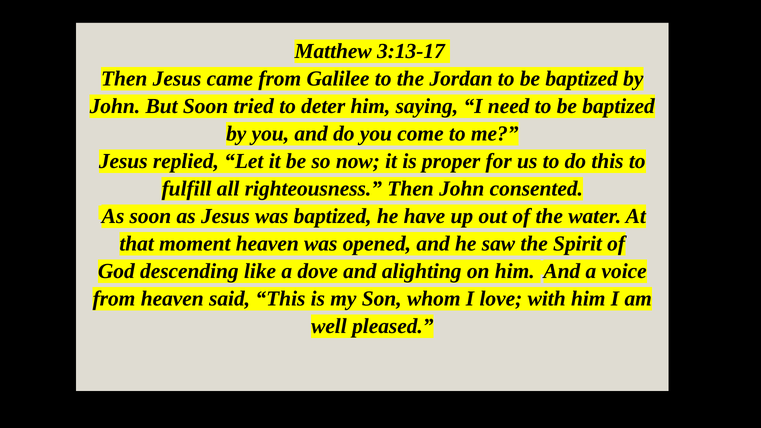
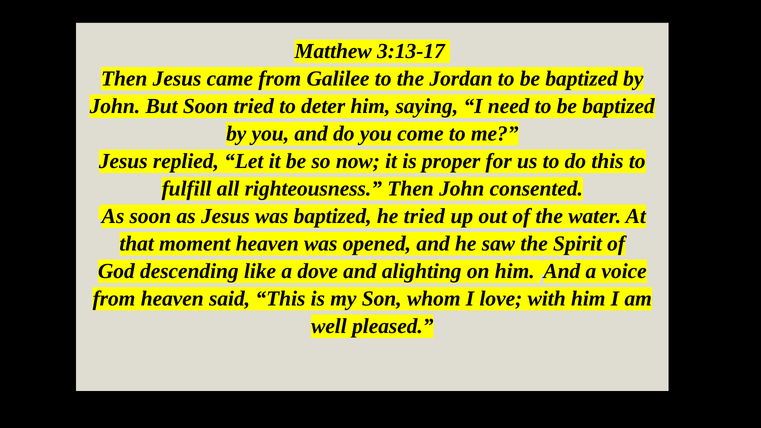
he have: have -> tried
